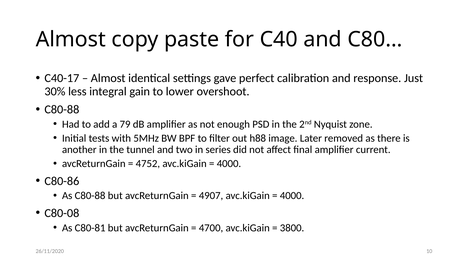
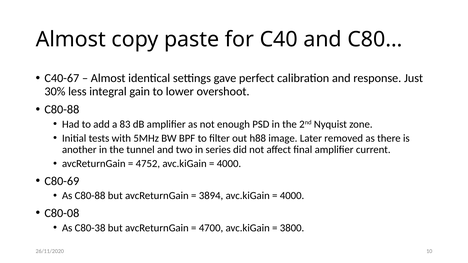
C40-17: C40-17 -> C40-67
79: 79 -> 83
C80-86: C80-86 -> C80-69
4907: 4907 -> 3894
C80-81: C80-81 -> C80-38
